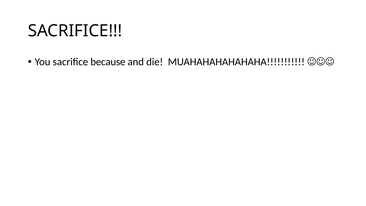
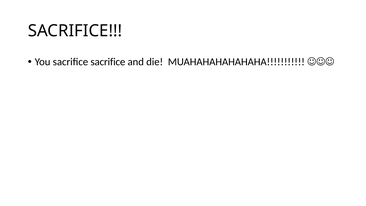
sacrifice because: because -> sacrifice
